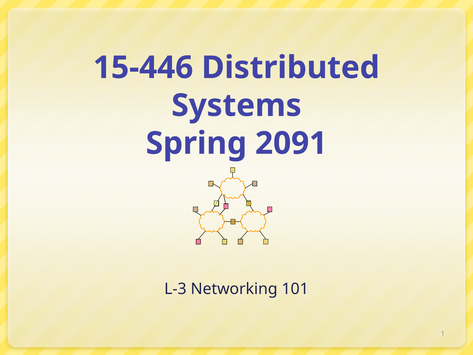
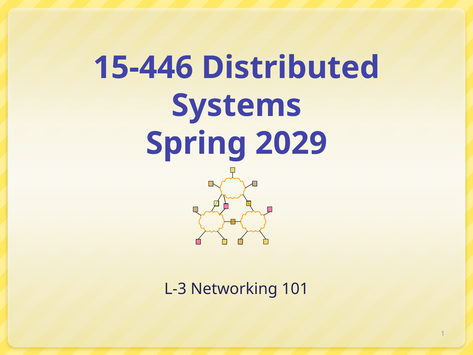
2091: 2091 -> 2029
